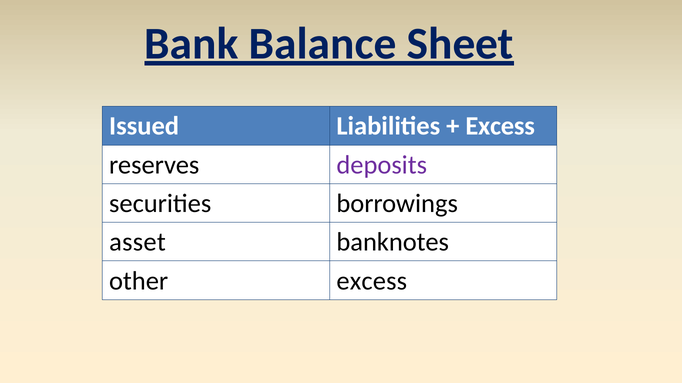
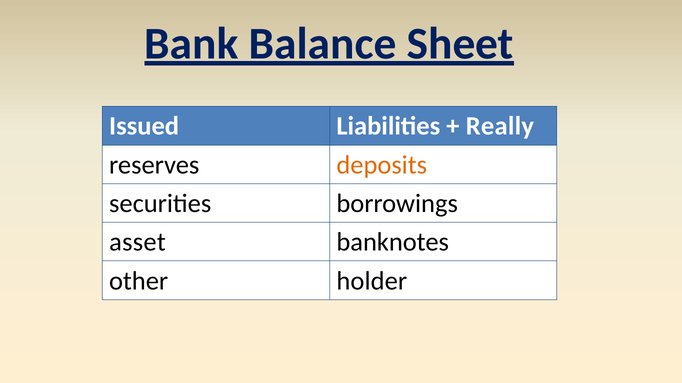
Excess at (500, 126): Excess -> Really
deposits colour: purple -> orange
other excess: excess -> holder
